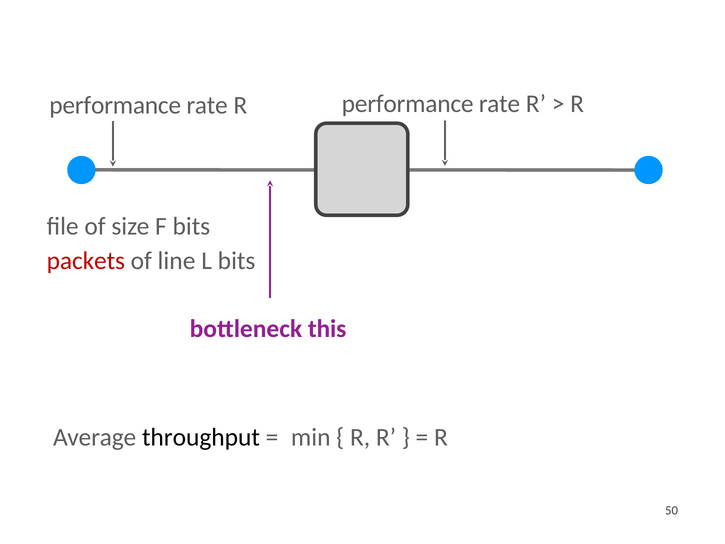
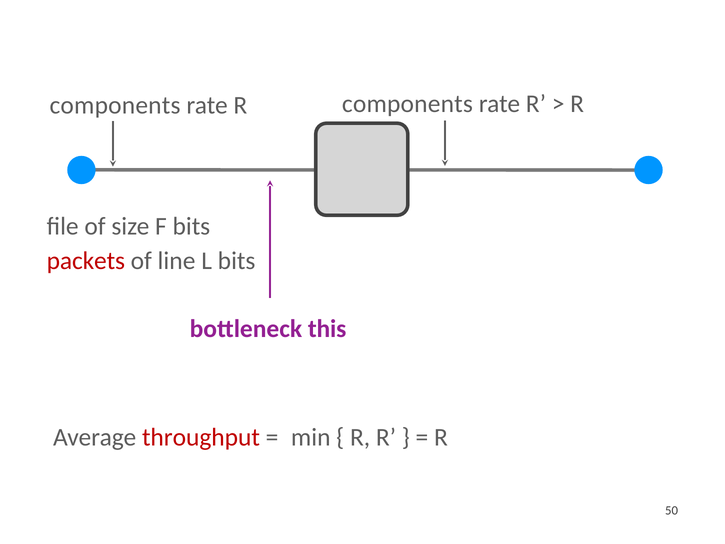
performance at (408, 104): performance -> components
performance at (115, 105): performance -> components
throughput colour: black -> red
